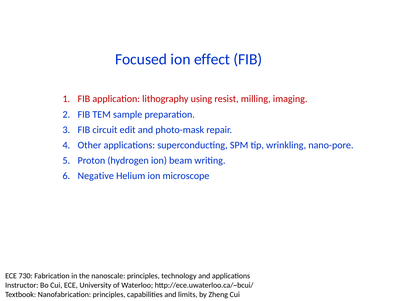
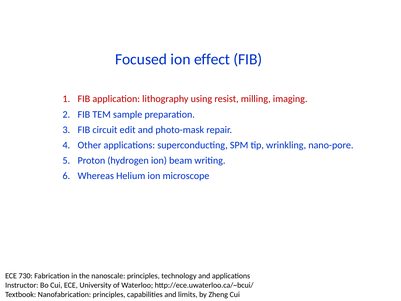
Negative: Negative -> Whereas
